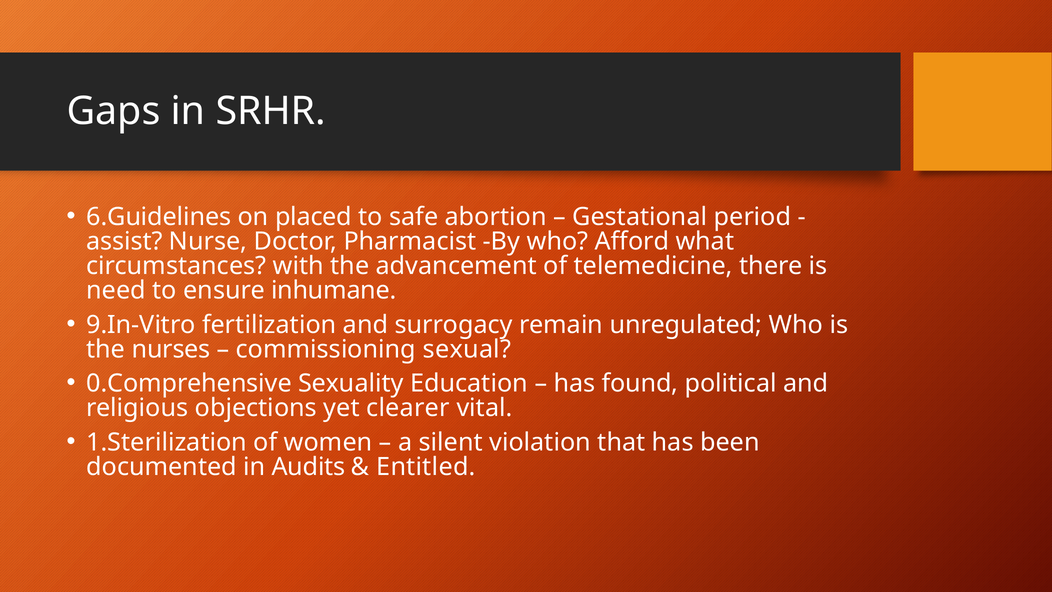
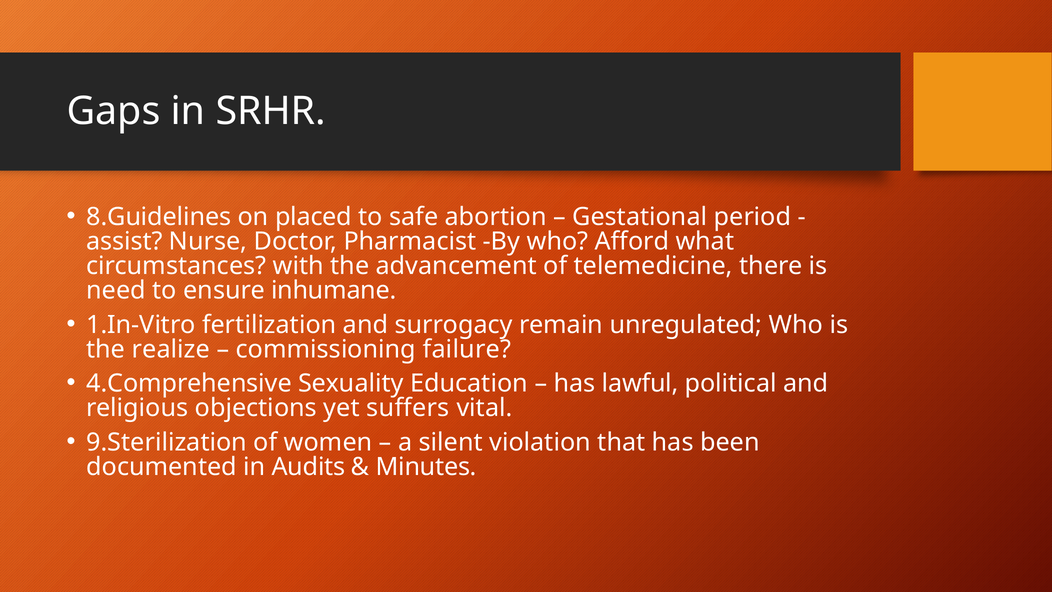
6.Guidelines: 6.Guidelines -> 8.Guidelines
9.In-Vitro: 9.In-Vitro -> 1.In-Vitro
nurses: nurses -> realize
sexual: sexual -> failure
0.Comprehensive: 0.Comprehensive -> 4.Comprehensive
found: found -> lawful
clearer: clearer -> suffers
1.Sterilization: 1.Sterilization -> 9.Sterilization
Entitled: Entitled -> Minutes
